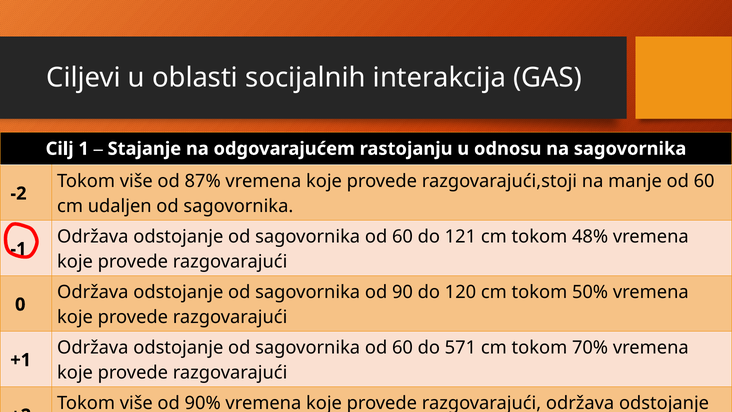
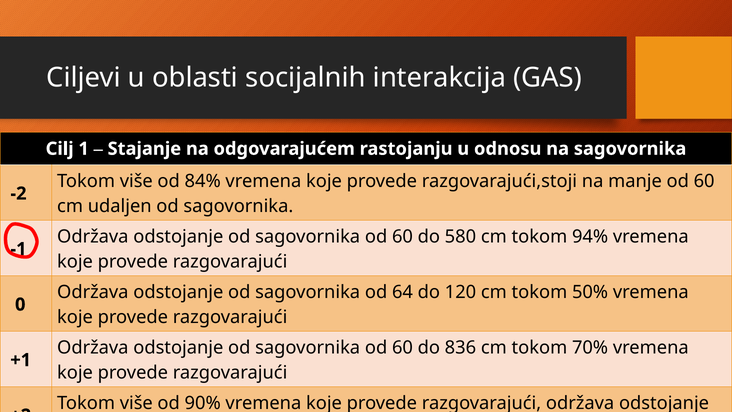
87%: 87% -> 84%
121: 121 -> 580
48%: 48% -> 94%
90: 90 -> 64
571: 571 -> 836
